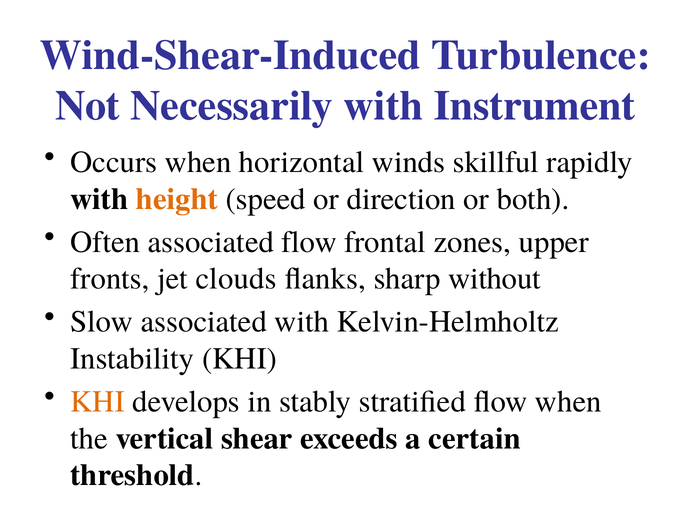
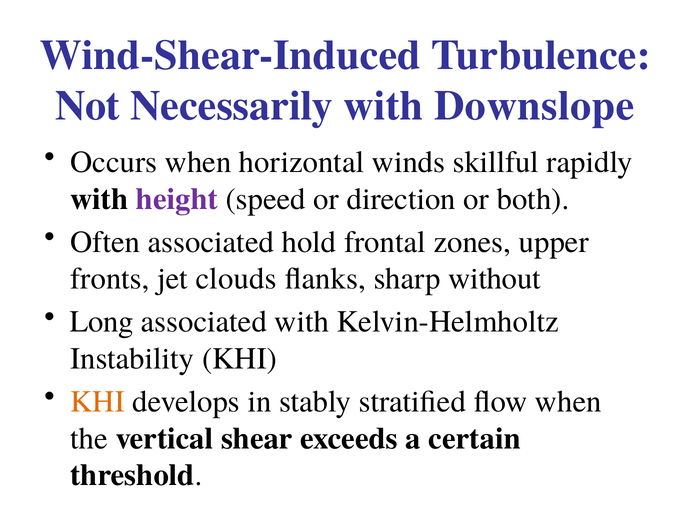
Instrument: Instrument -> Downslope
height colour: orange -> purple
associated flow: flow -> hold
Slow: Slow -> Long
